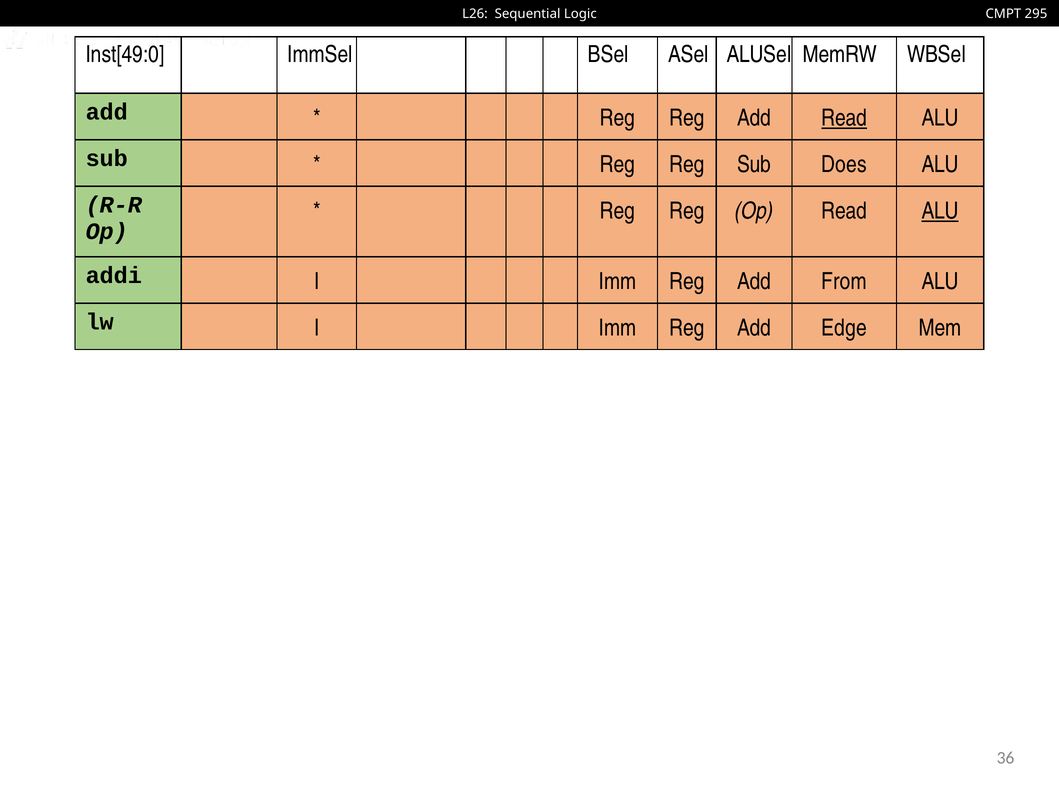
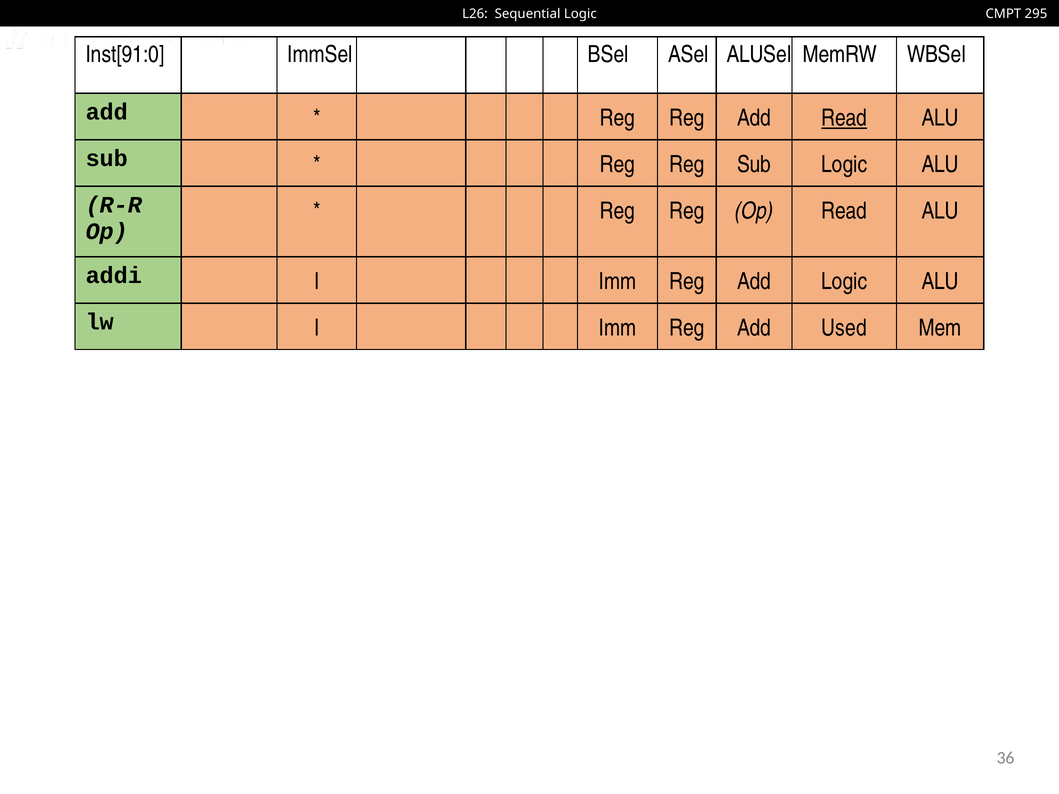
Inst[49:0: Inst[49:0 -> Inst[91:0
Sub Does: Does -> Logic
ALU at (940, 211) underline: present -> none
Add From: From -> Logic
Edge: Edge -> Used
